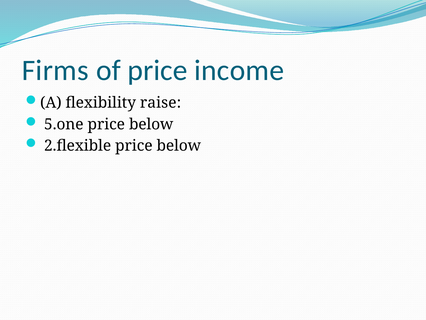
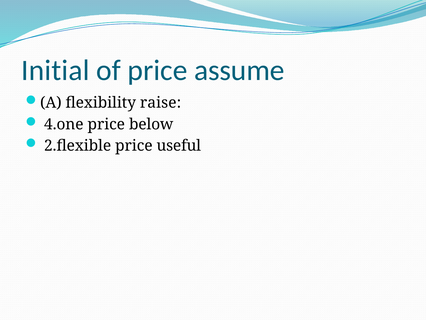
Firms: Firms -> Initial
income: income -> assume
5.one: 5.one -> 4.one
2.flexible price below: below -> useful
